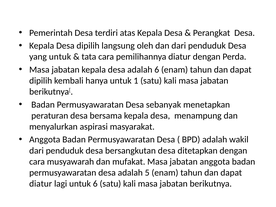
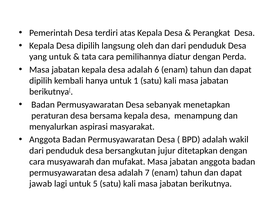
bersangkutan desa: desa -> jujur
5: 5 -> 7
diatur at (41, 184): diatur -> jawab
untuk 6: 6 -> 5
